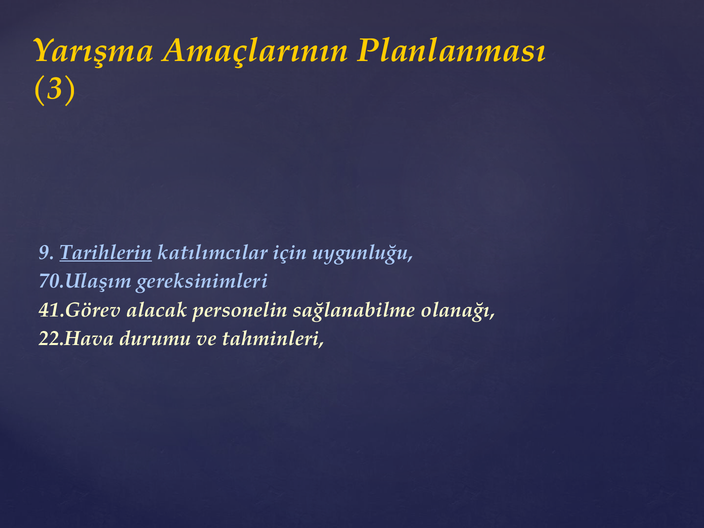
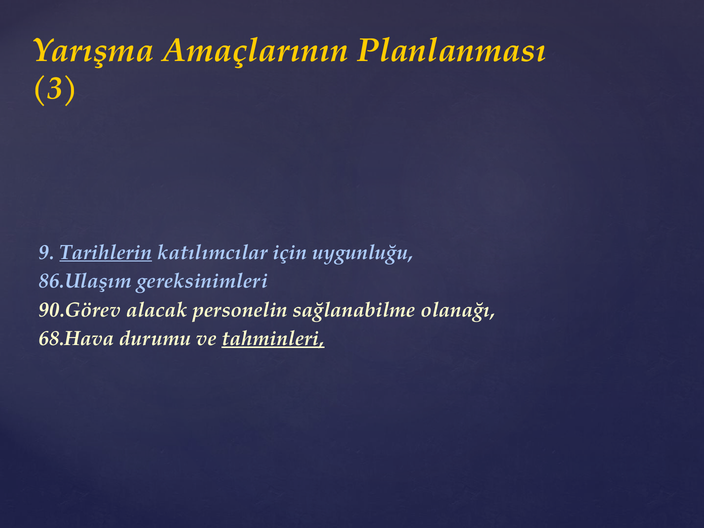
70.Ulaşım: 70.Ulaşım -> 86.Ulaşım
41.Görev: 41.Görev -> 90.Görev
22.Hava: 22.Hava -> 68.Hava
tahminleri underline: none -> present
